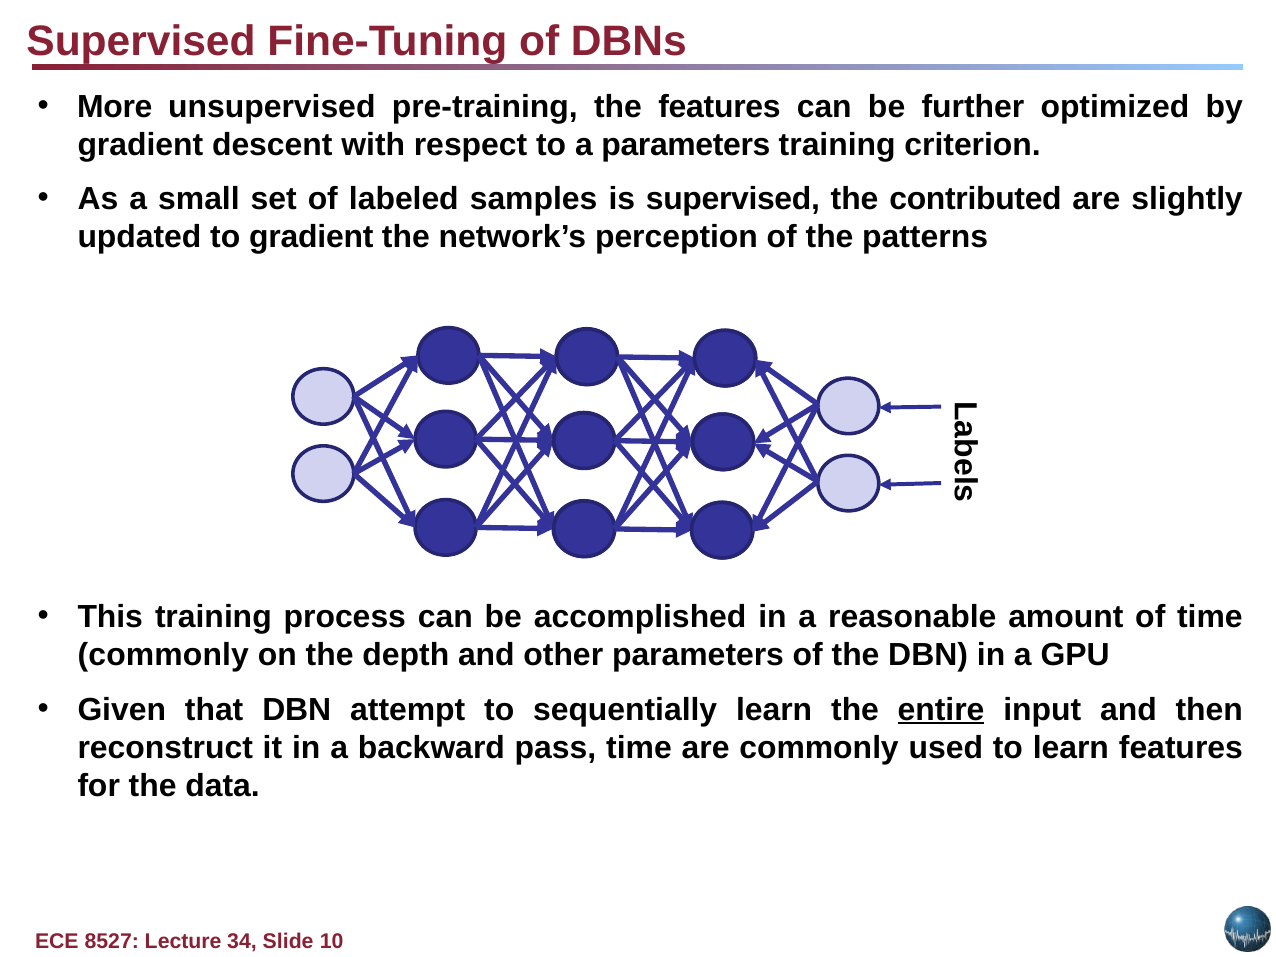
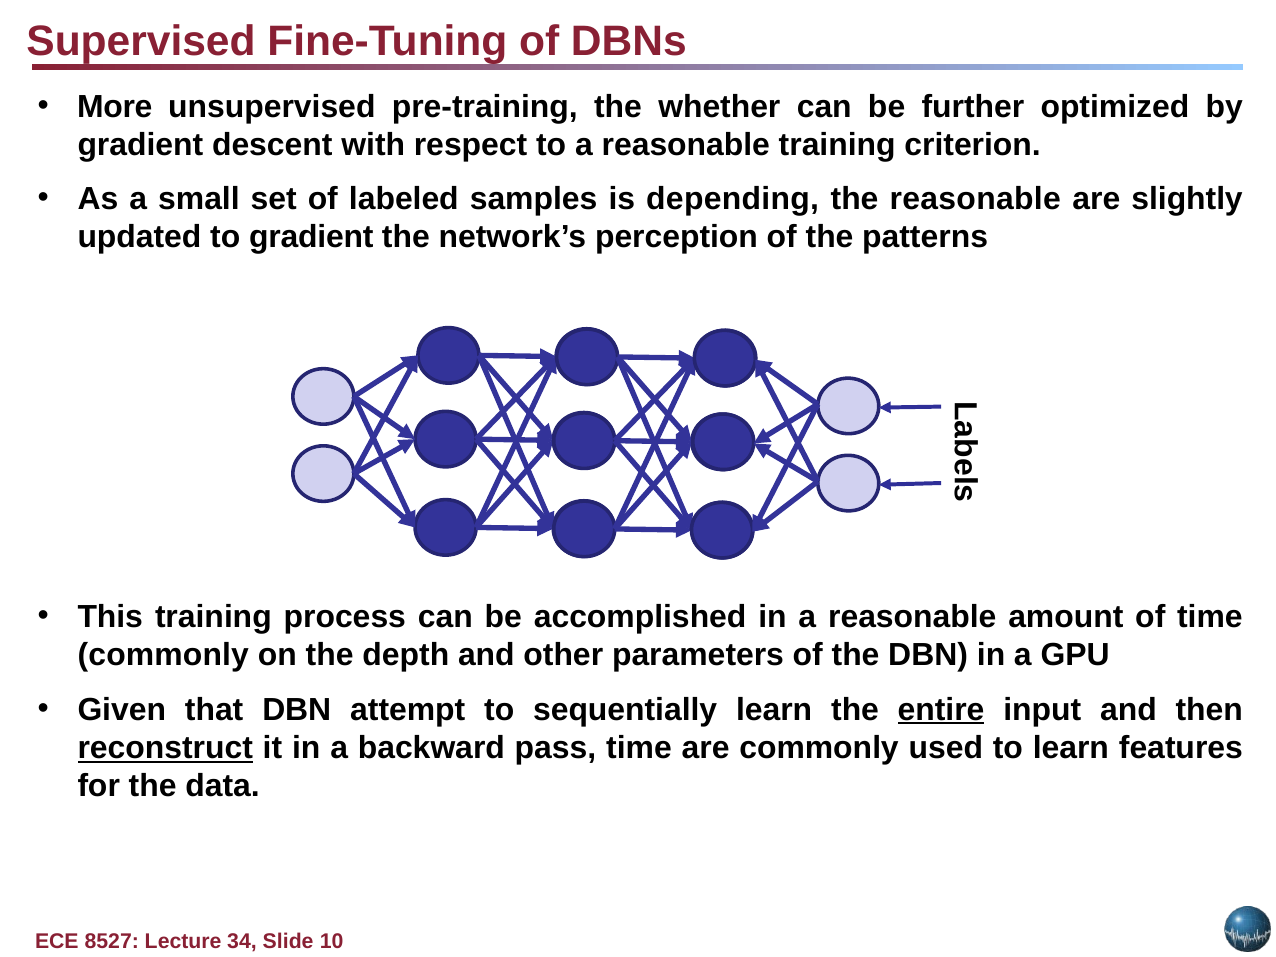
the features: features -> whether
to a parameters: parameters -> reasonable
is supervised: supervised -> depending
the contributed: contributed -> reasonable
reconstruct underline: none -> present
